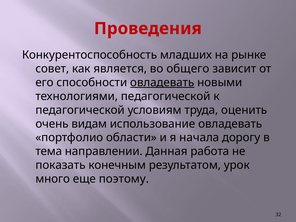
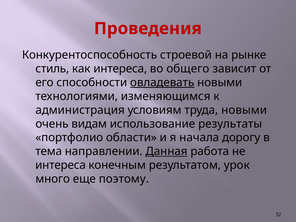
младших: младших -> строевой
совет: совет -> стиль
как является: является -> интереса
технологиями педагогической: педагогической -> изменяющимся
педагогической at (80, 110): педагогической -> администрация
труда оценить: оценить -> новыми
использование овладевать: овладевать -> результаты
Данная underline: none -> present
показать at (61, 165): показать -> интереса
